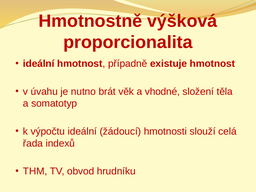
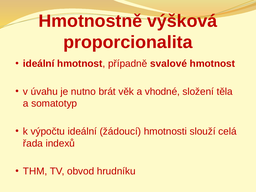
existuje: existuje -> svalové
